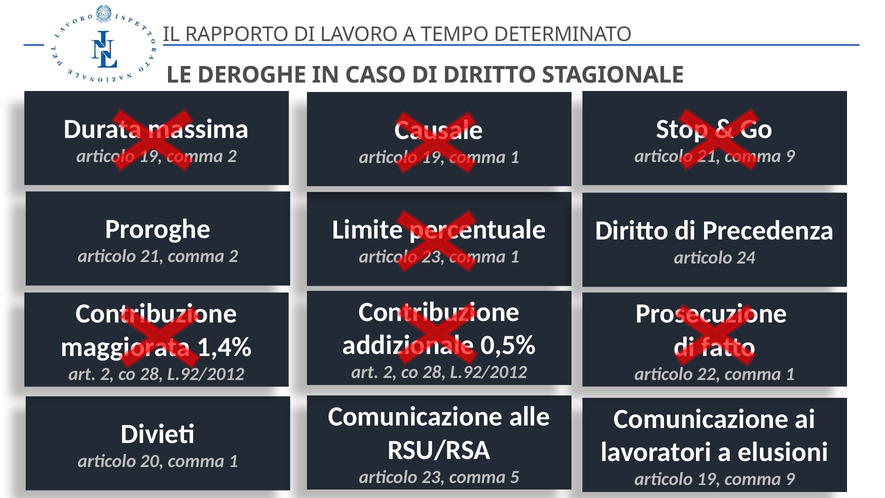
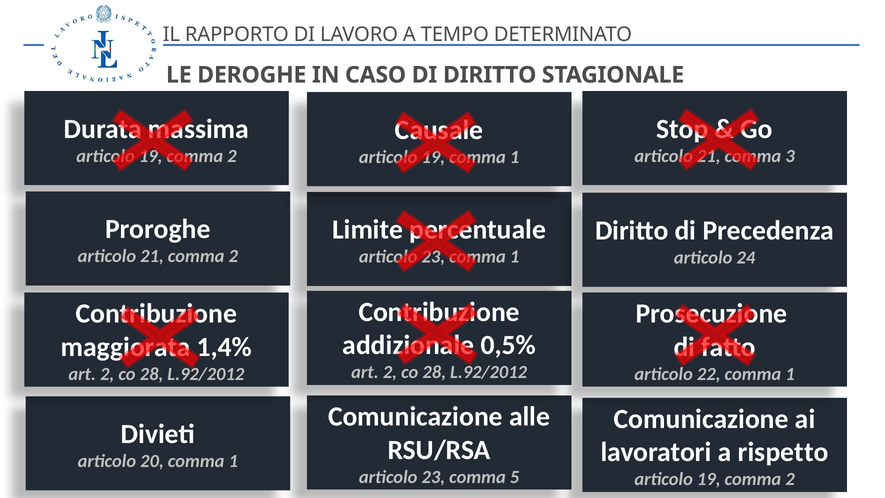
9 at (790, 156): 9 -> 3
elusioni: elusioni -> rispetto
9 at (790, 479): 9 -> 2
